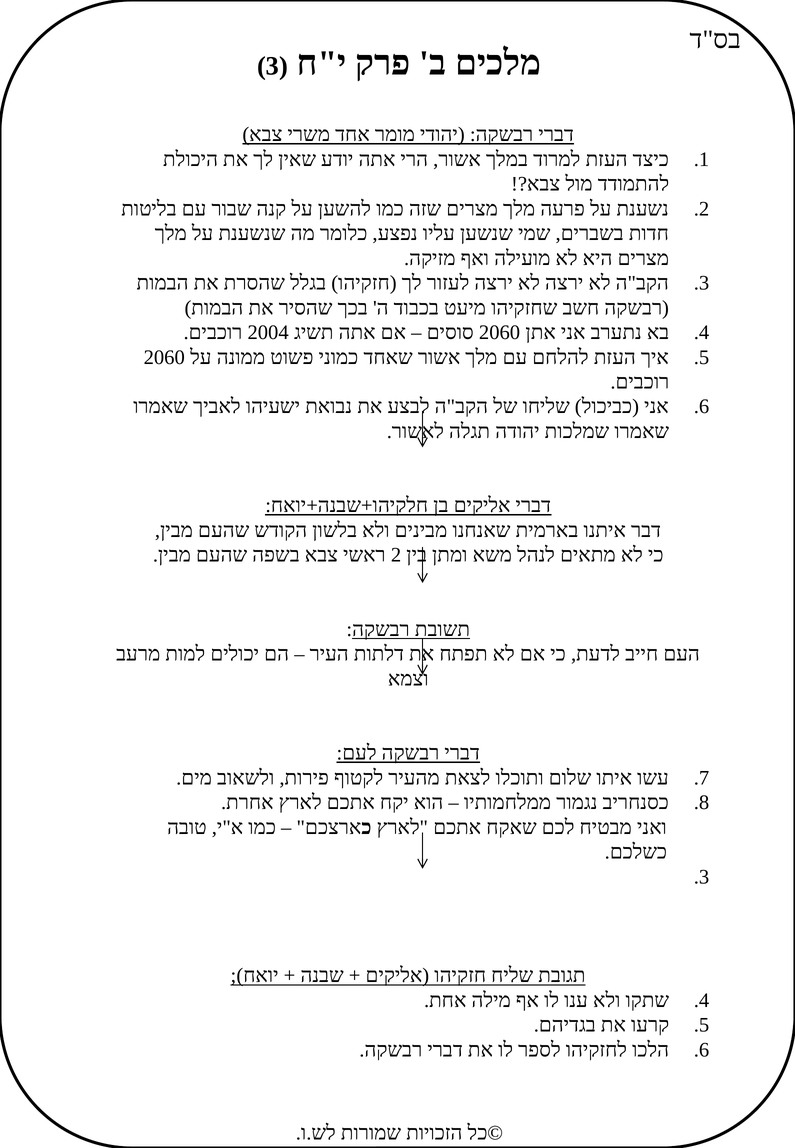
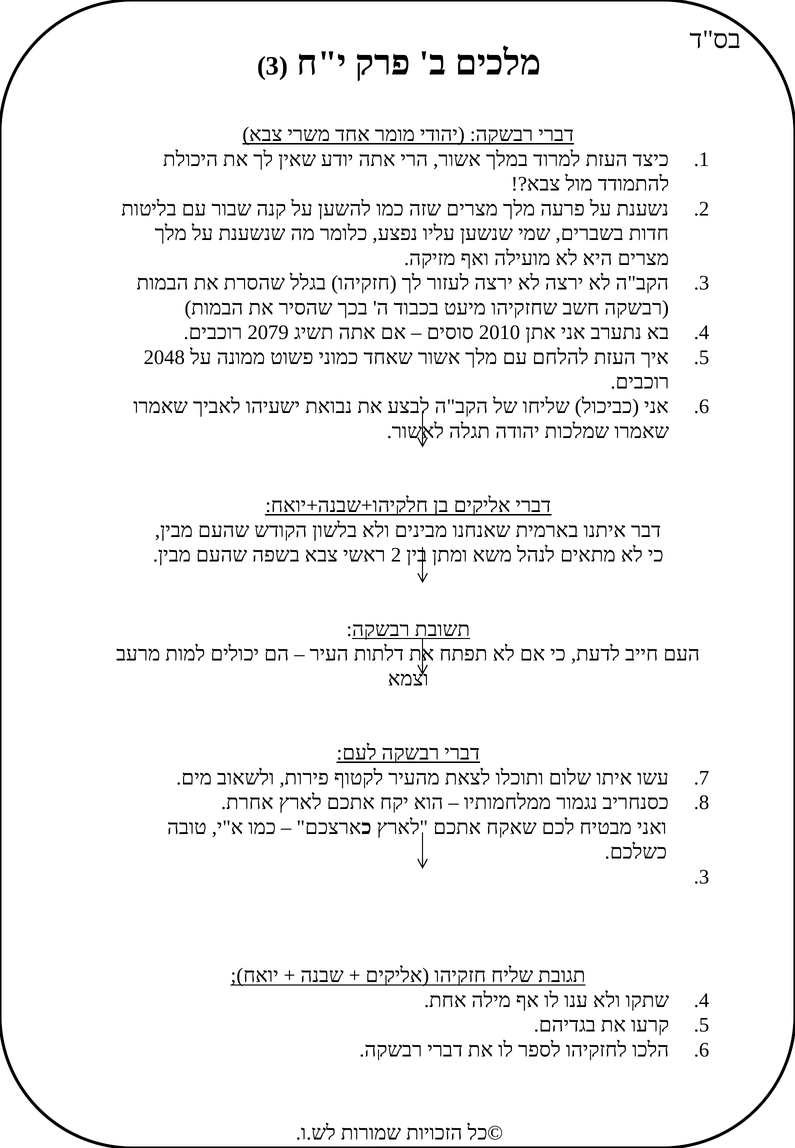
2004: 2004 -> 2079
2060 at (500, 333): 2060 -> 2010
2060 at (164, 357): 2060 -> 2048
